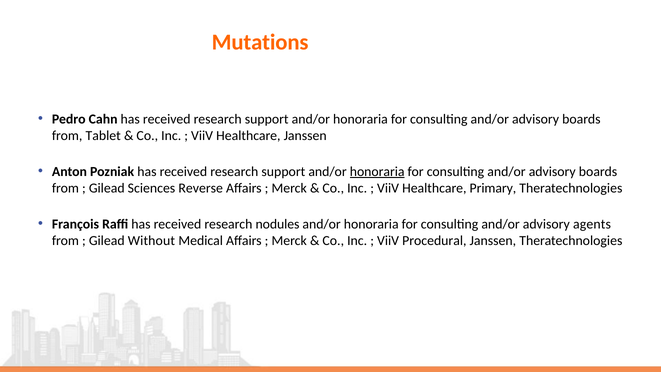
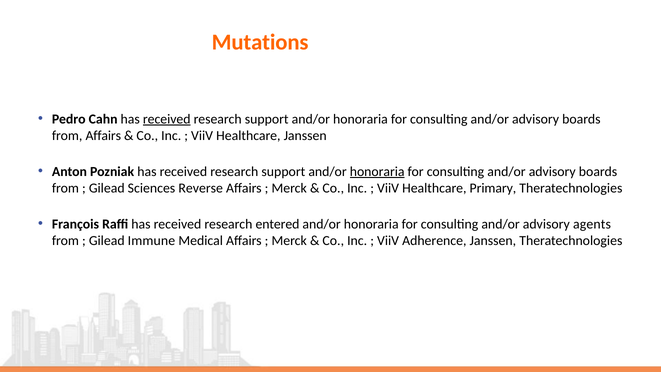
received at (167, 119) underline: none -> present
from Tablet: Tablet -> Affairs
nodules: nodules -> entered
Without: Without -> Immune
Procedural: Procedural -> Adherence
